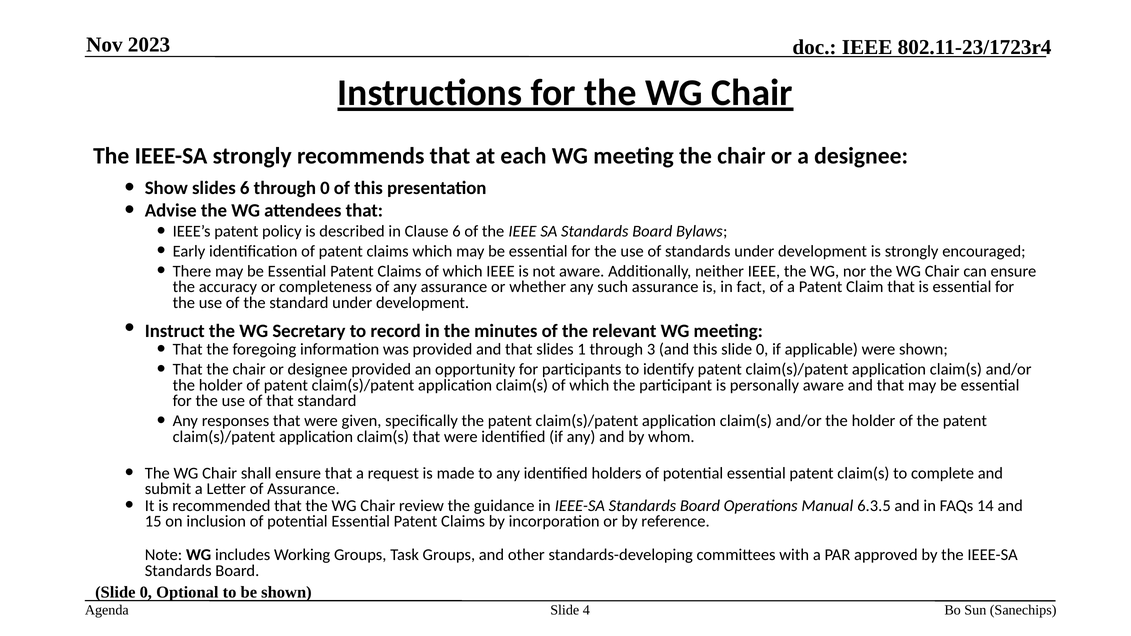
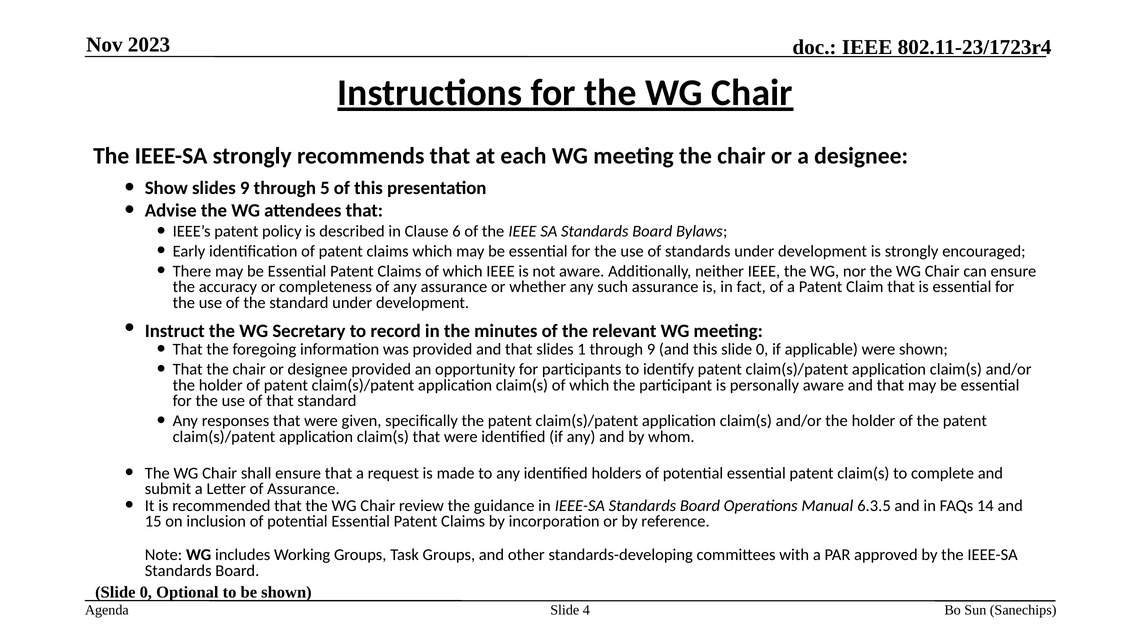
slides 6: 6 -> 9
through 0: 0 -> 5
through 3: 3 -> 9
